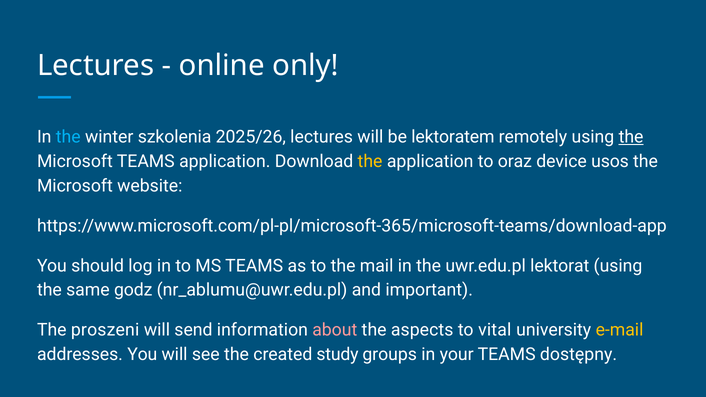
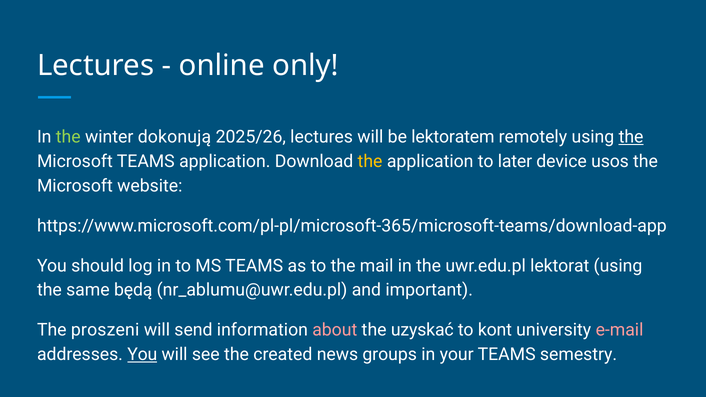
the at (68, 137) colour: light blue -> light green
szkolenia: szkolenia -> dokonują
oraz: oraz -> later
godz: godz -> będą
aspects: aspects -> uzyskać
vital: vital -> kont
e-mail colour: yellow -> pink
You at (142, 355) underline: none -> present
study: study -> news
dostępny: dostępny -> semestry
